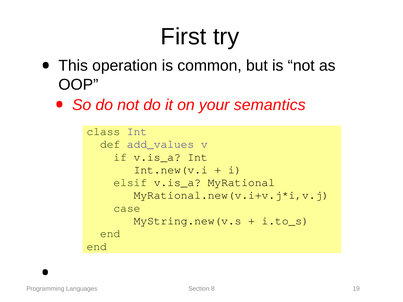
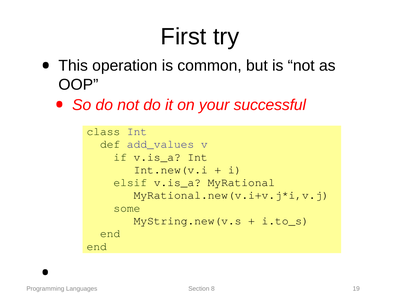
semantics: semantics -> successful
case: case -> some
